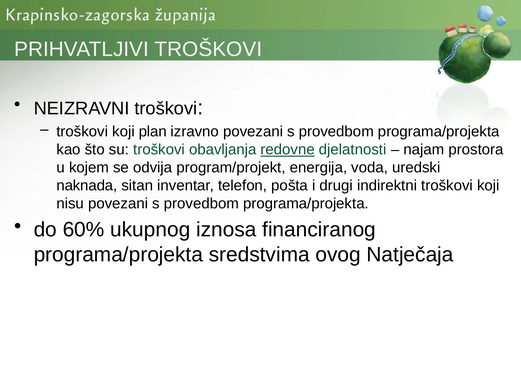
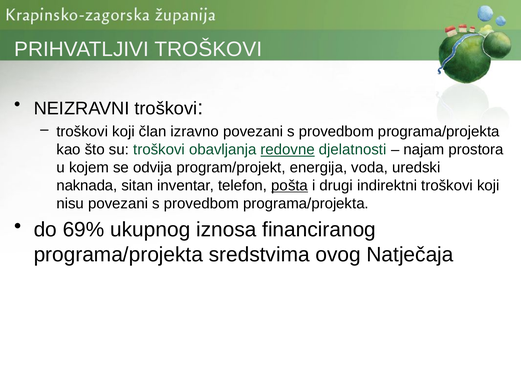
plan: plan -> član
pošta underline: none -> present
60%: 60% -> 69%
